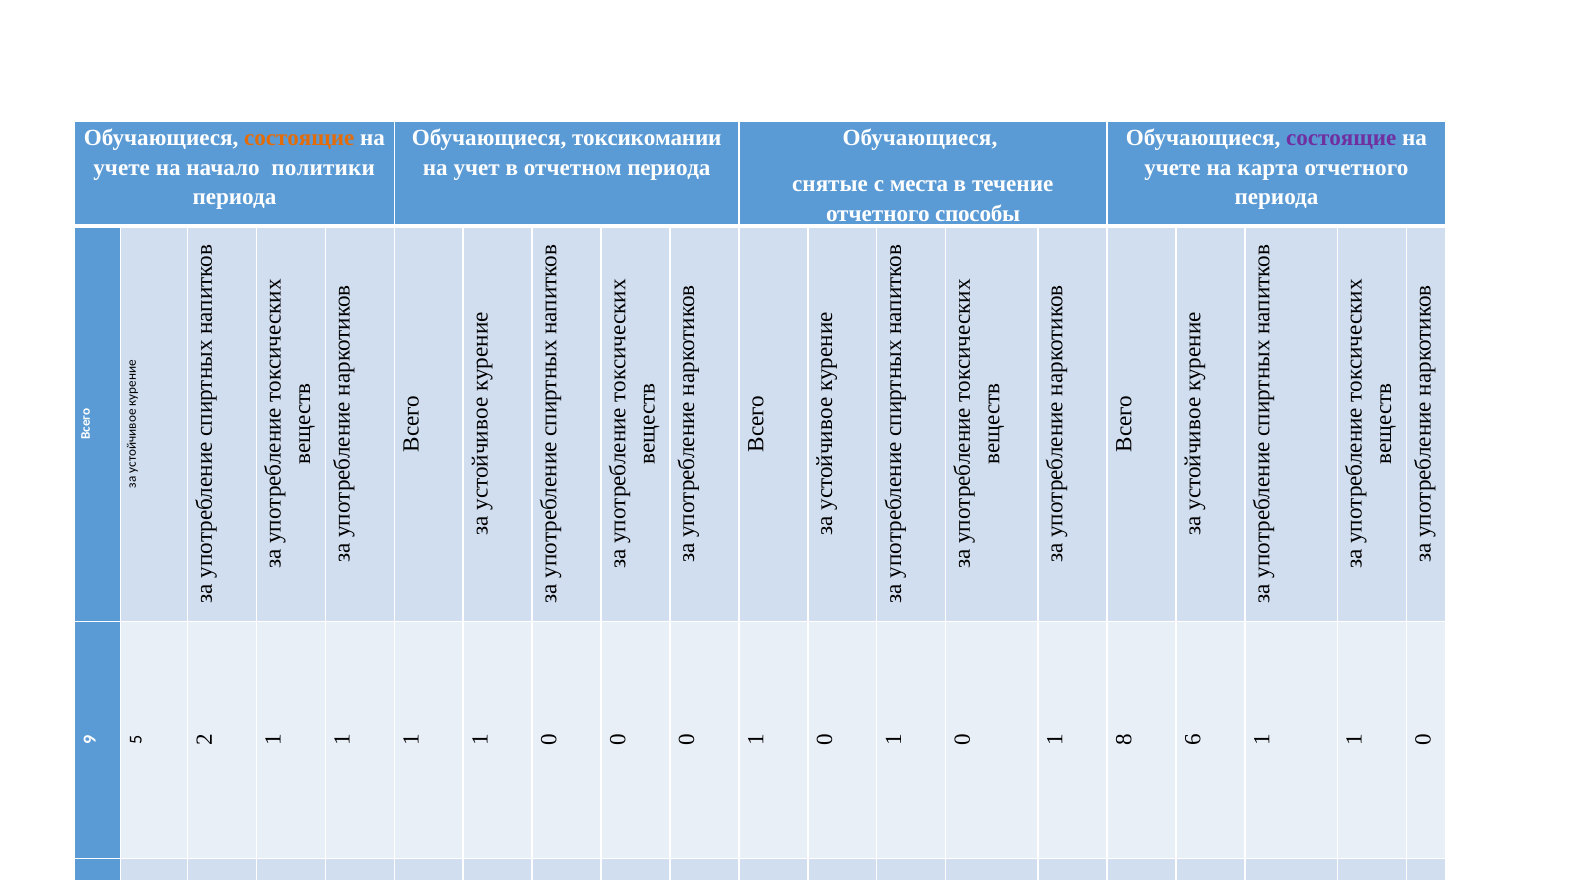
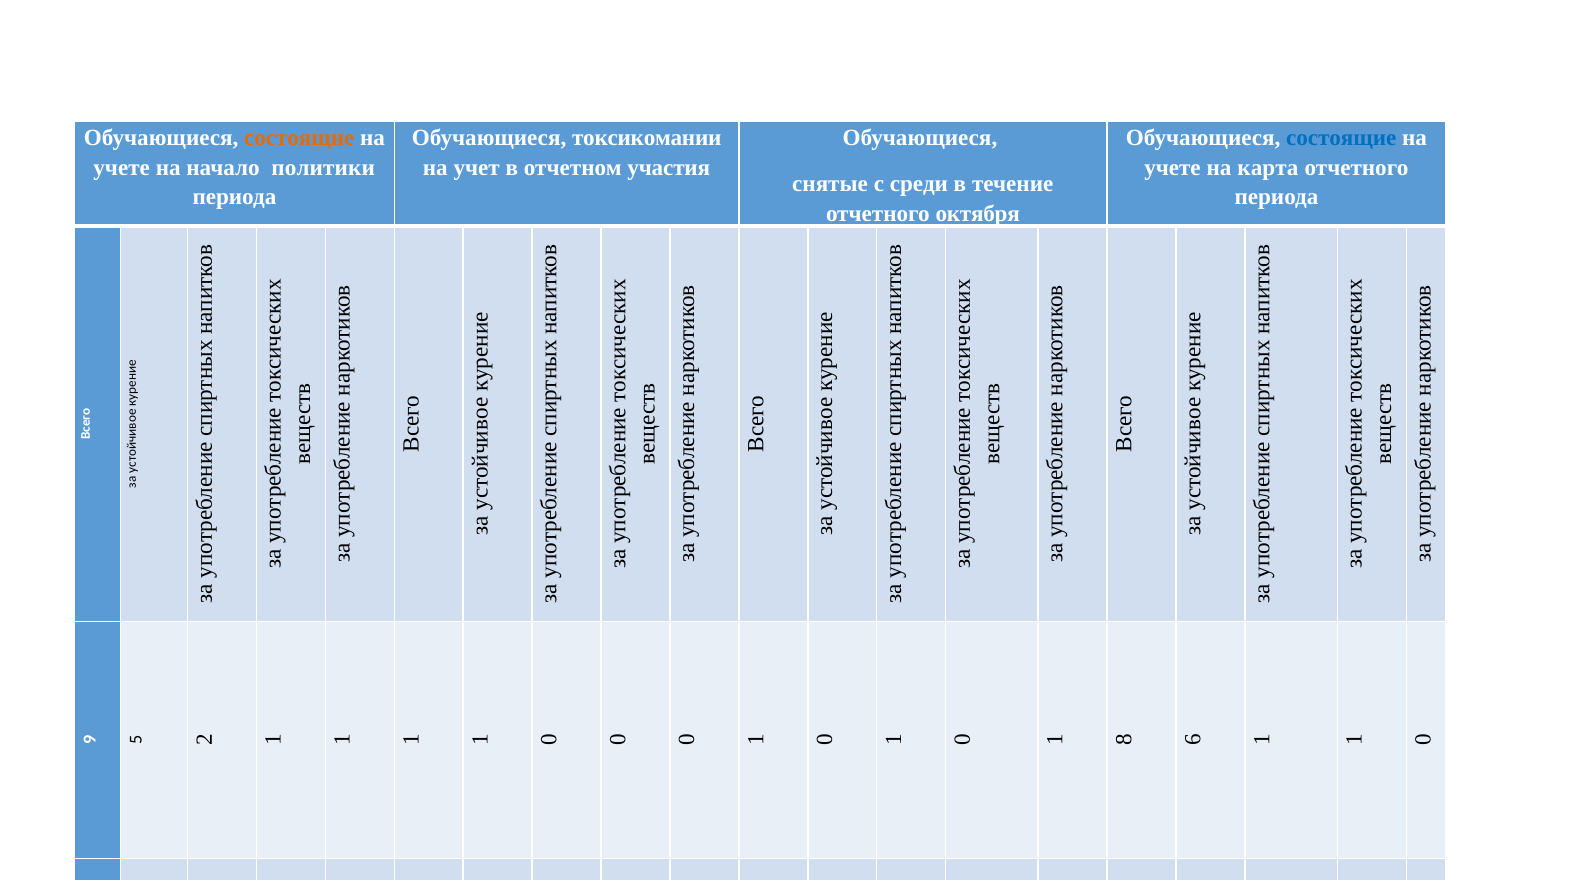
состоящие at (1341, 138) colour: purple -> blue
отчетном периода: периода -> участия
места: места -> среди
способы: способы -> октября
